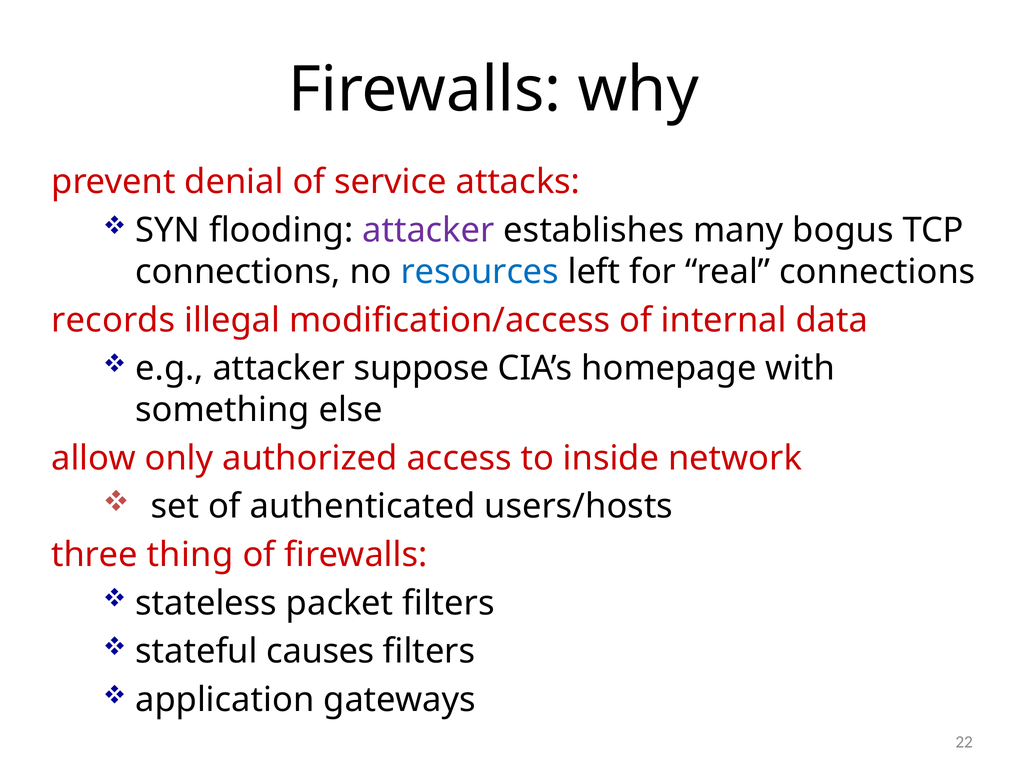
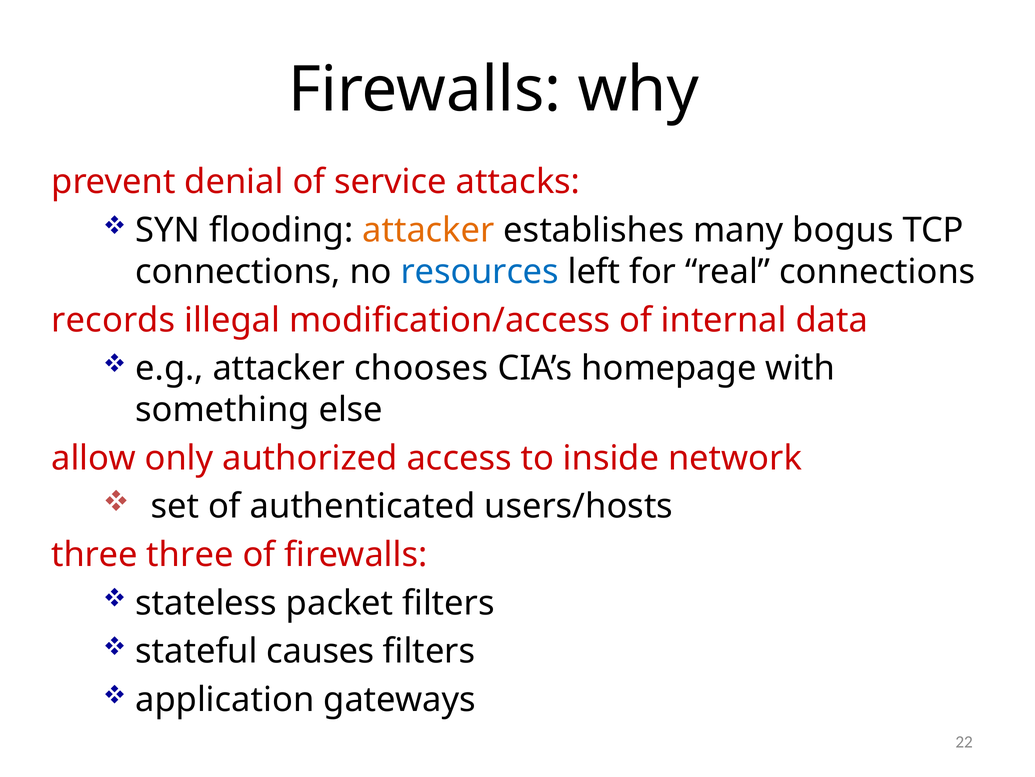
attacker at (428, 230) colour: purple -> orange
suppose: suppose -> chooses
three thing: thing -> three
